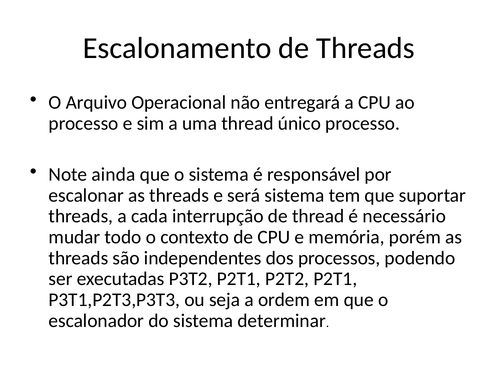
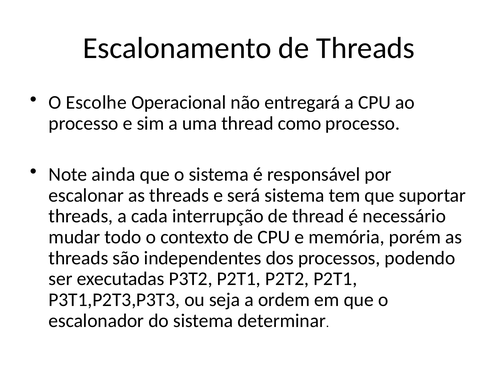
Arquivo: Arquivo -> Escolhe
único: único -> como
